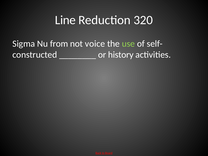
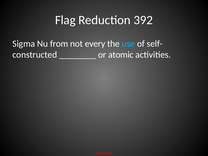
Line: Line -> Flag
320: 320 -> 392
voice: voice -> every
use colour: light green -> light blue
history: history -> atomic
